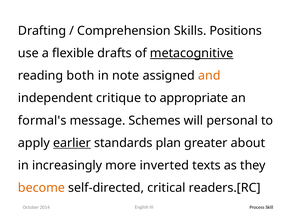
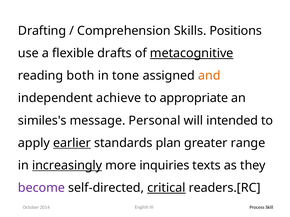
note: note -> tone
critique: critique -> achieve
formal's: formal's -> similes's
Schemes: Schemes -> Personal
personal: personal -> intended
about: about -> range
increasingly underline: none -> present
inverted: inverted -> inquiries
become colour: orange -> purple
critical underline: none -> present
